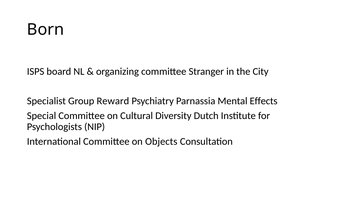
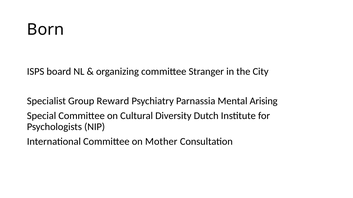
Effects: Effects -> Arising
Objects: Objects -> Mother
